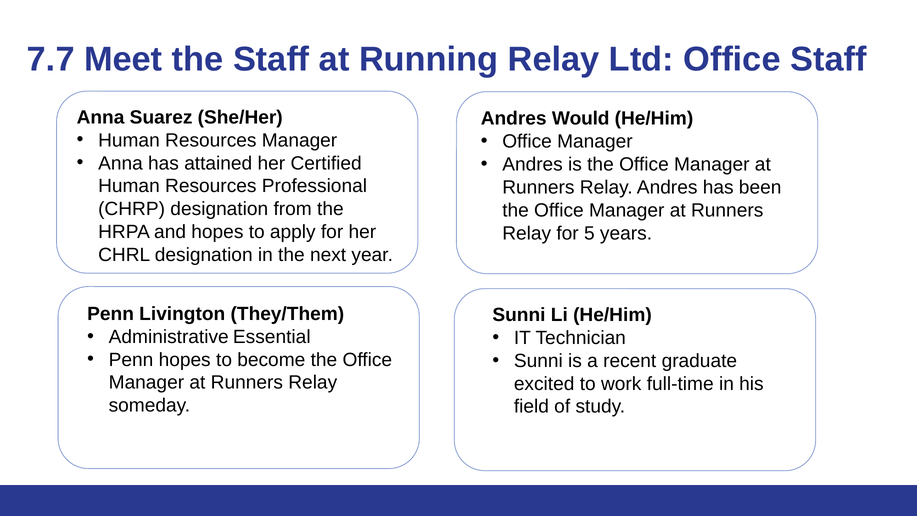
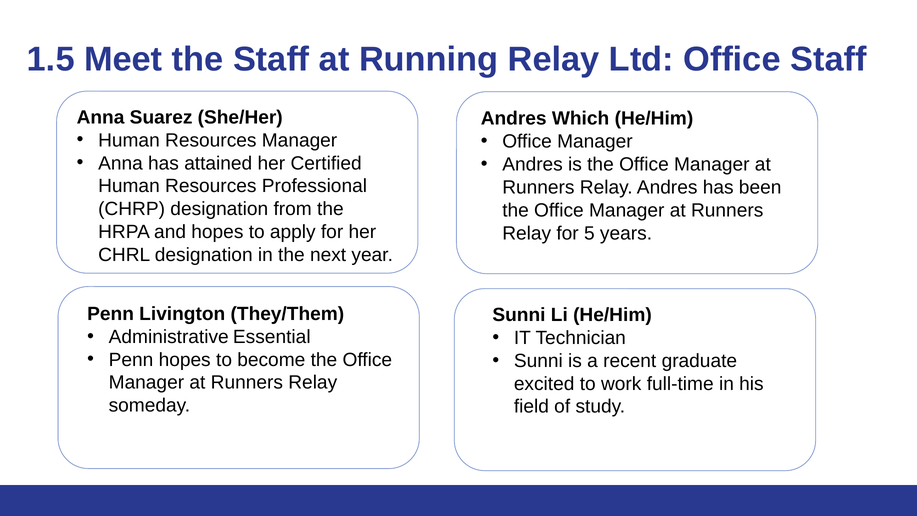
7.7: 7.7 -> 1.5
Would: Would -> Which
